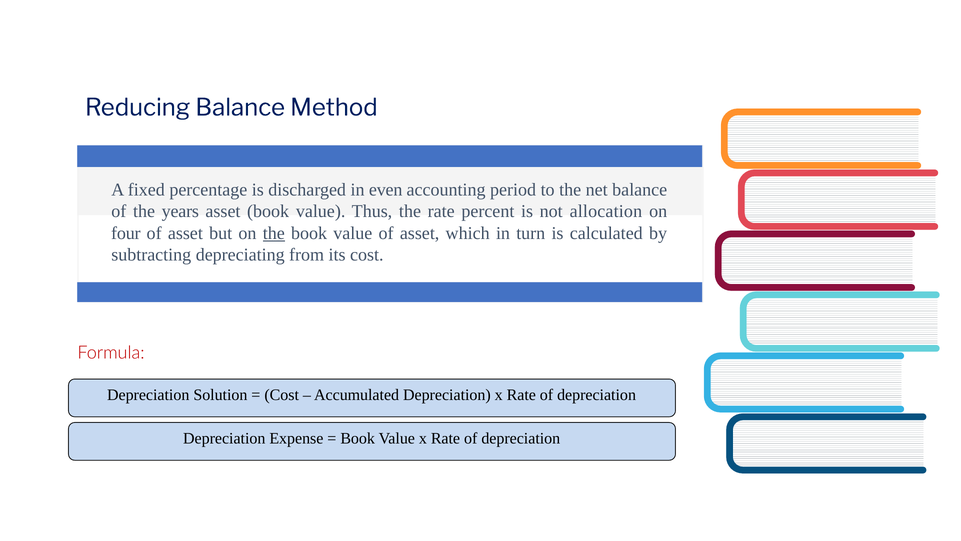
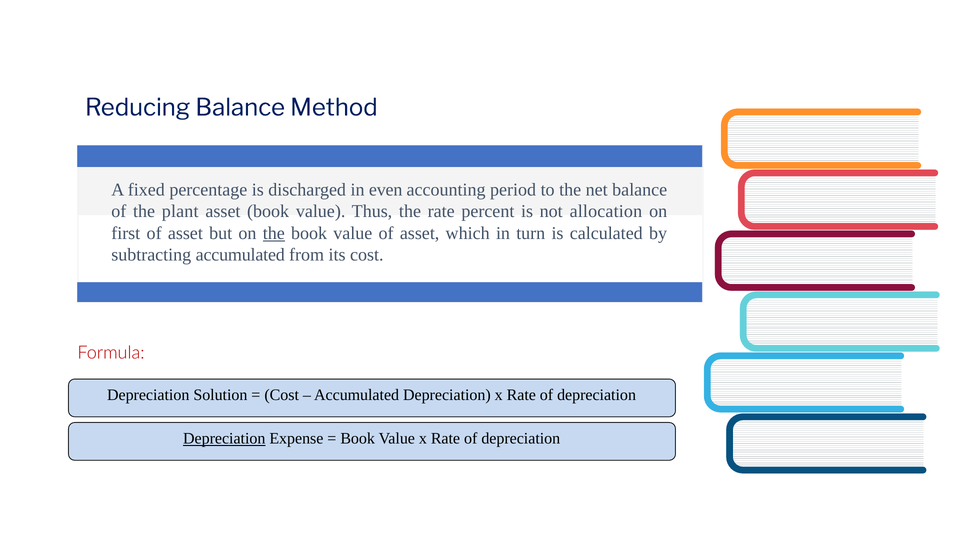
years: years -> plant
four: four -> first
subtracting depreciating: depreciating -> accumulated
Depreciation at (224, 438) underline: none -> present
